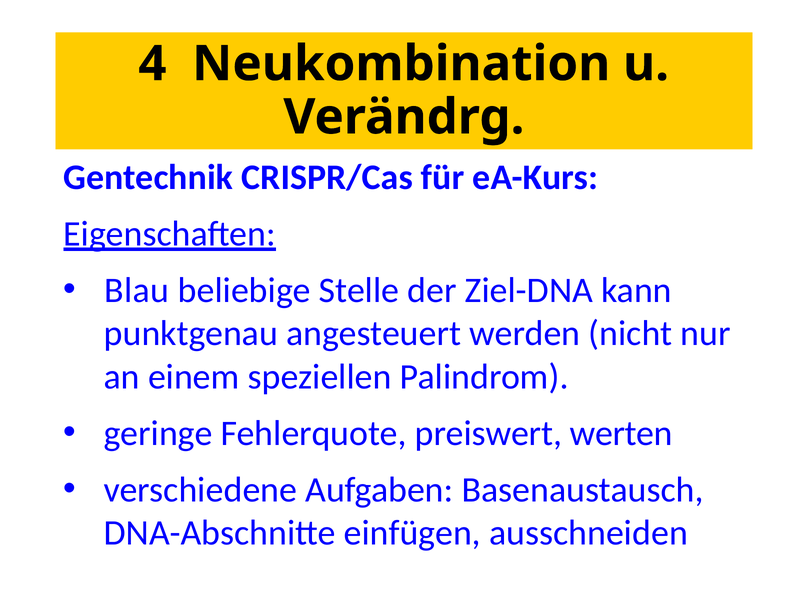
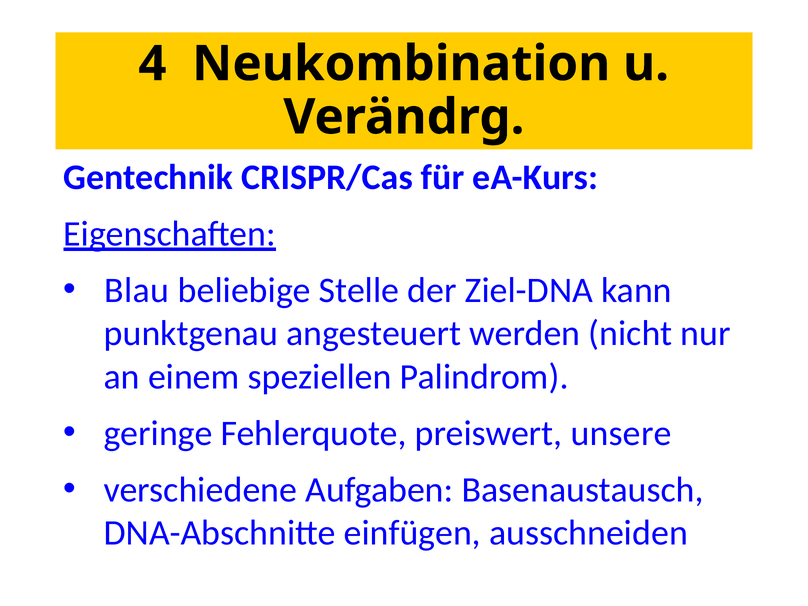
werten: werten -> unsere
